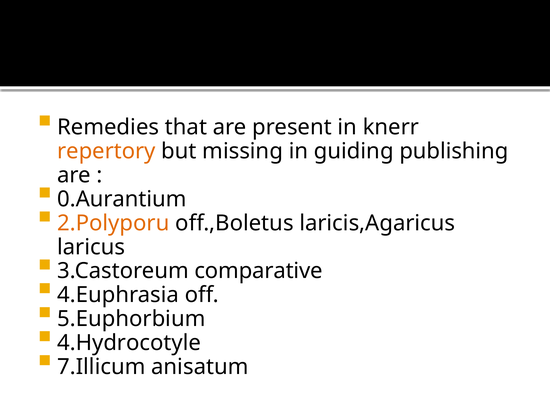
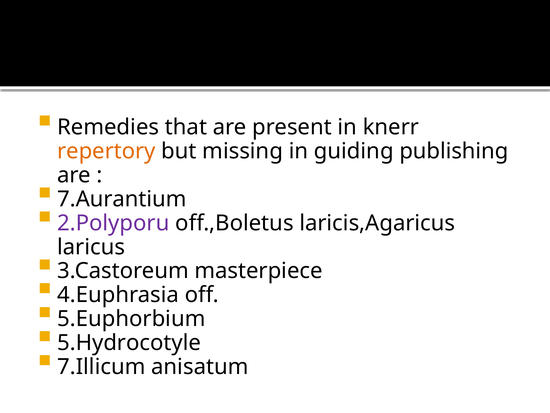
0.Aurantium: 0.Aurantium -> 7.Aurantium
2.Polyporu colour: orange -> purple
comparative: comparative -> masterpiece
4.Hydrocotyle: 4.Hydrocotyle -> 5.Hydrocotyle
